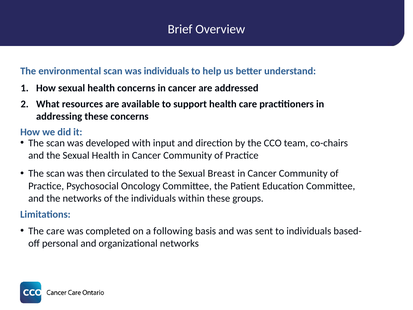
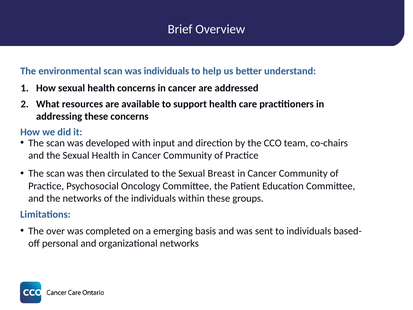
The care: care -> over
following: following -> emerging
